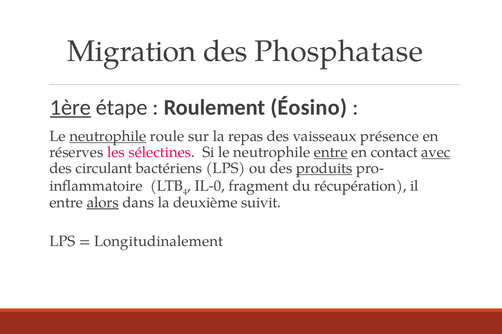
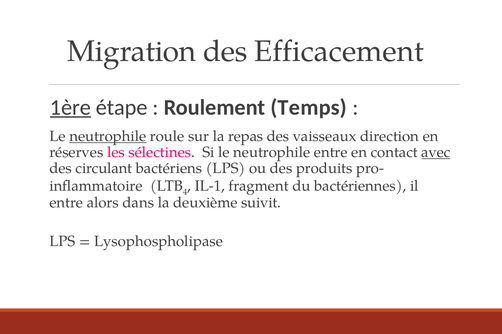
Phosphatase: Phosphatase -> Efficacement
Éosino: Éosino -> Temps
présence: présence -> direction
entre at (331, 153) underline: present -> none
produits underline: present -> none
IL-0: IL-0 -> IL-1
récupération: récupération -> bactériennes
alors underline: present -> none
Longitudinalement: Longitudinalement -> Lysophospholipase
